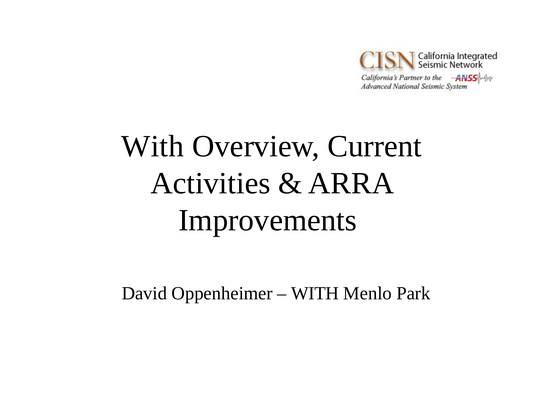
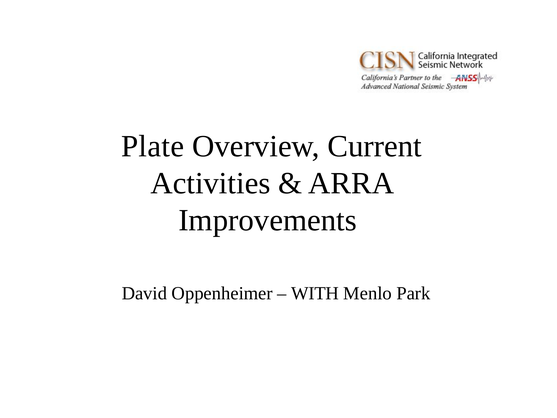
With at (153, 146): With -> Plate
